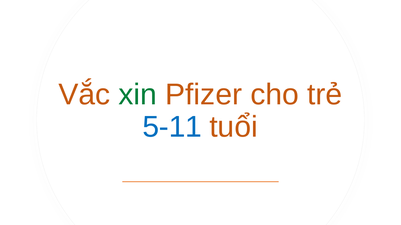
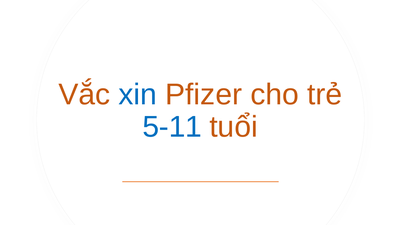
xin colour: green -> blue
